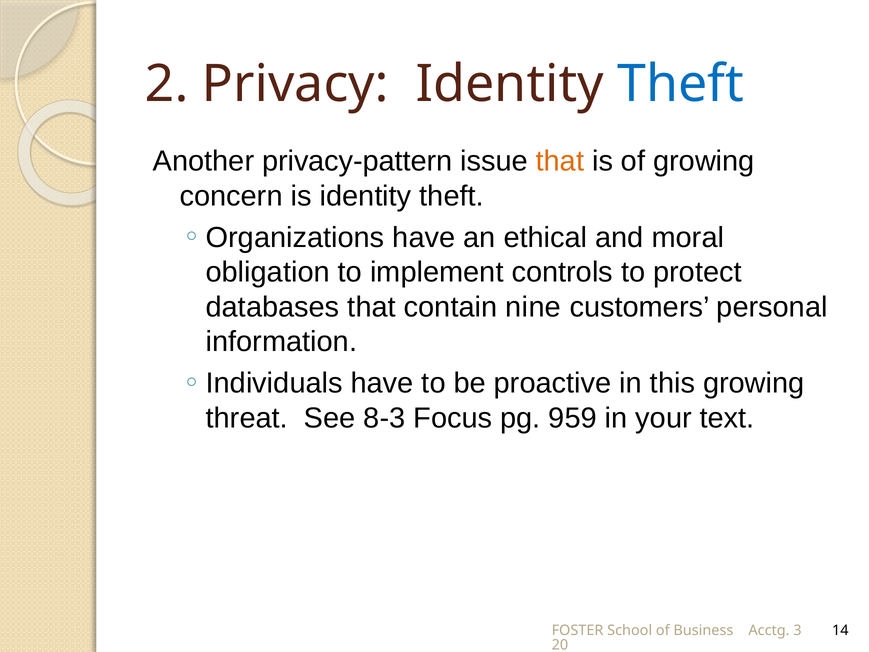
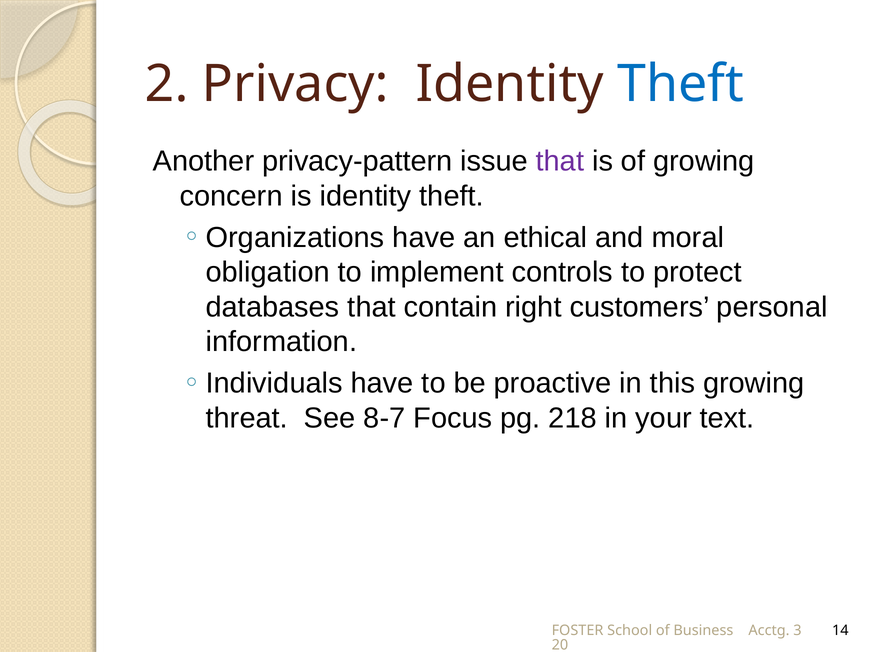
that at (560, 161) colour: orange -> purple
nine: nine -> right
8-3: 8-3 -> 8-7
959: 959 -> 218
